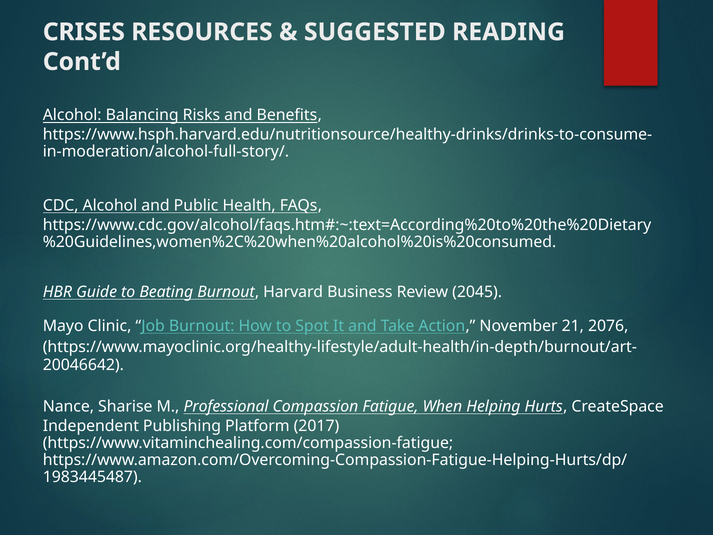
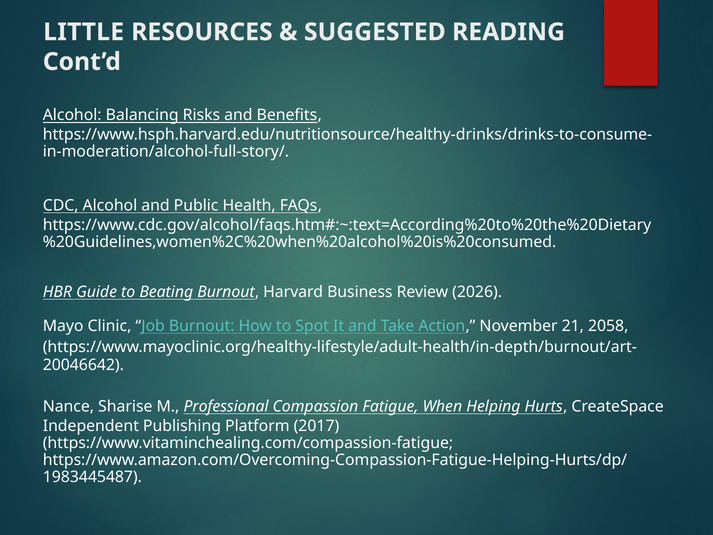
CRISES: CRISES -> LITTLE
2045: 2045 -> 2026
2076: 2076 -> 2058
